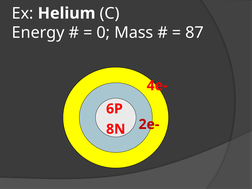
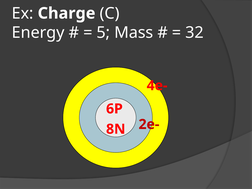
Helium: Helium -> Charge
0: 0 -> 5
87: 87 -> 32
